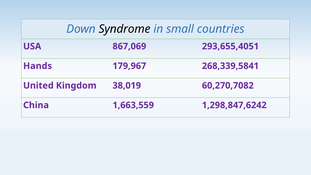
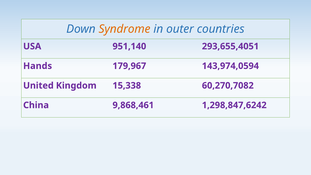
Syndrome colour: black -> orange
small: small -> outer
867,069: 867,069 -> 951,140
268,339,5841: 268,339,5841 -> 143,974,0594
38,019: 38,019 -> 15,338
1,663,559: 1,663,559 -> 9,868,461
